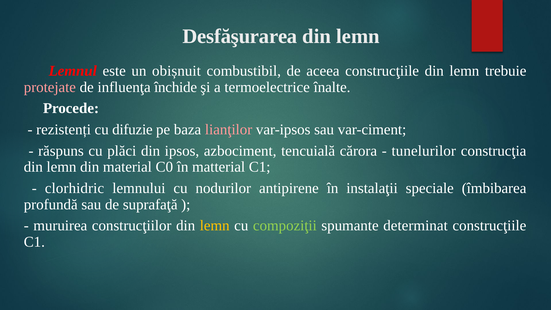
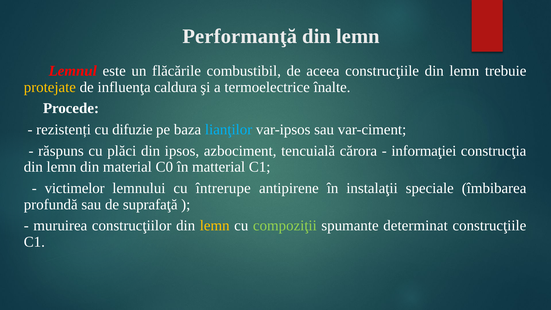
Desfăşurarea: Desfăşurarea -> Performanţă
obișnuit: obișnuit -> flăcările
protejate colour: pink -> yellow
închide: închide -> caldura
lianţilor colour: pink -> light blue
tunelurilor: tunelurilor -> informaţiei
clorhidric: clorhidric -> victimelor
nodurilor: nodurilor -> întrerupe
